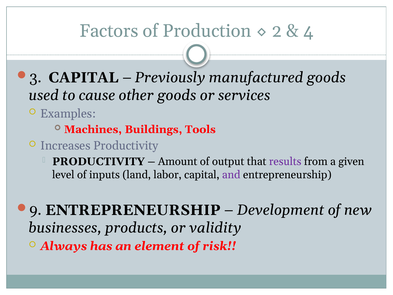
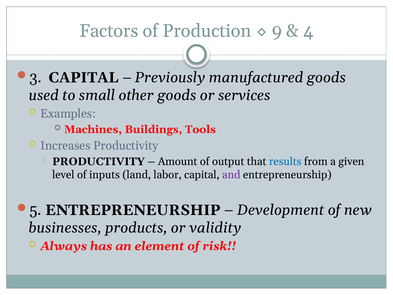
2: 2 -> 9
cause: cause -> small
results colour: purple -> blue
9: 9 -> 5
